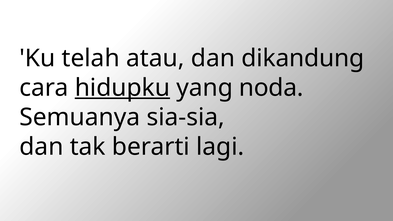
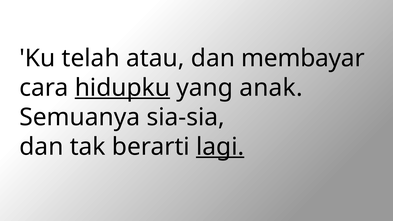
dikandung: dikandung -> membayar
noda: noda -> anak
lagi underline: none -> present
